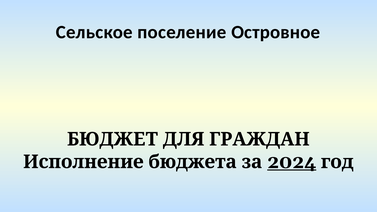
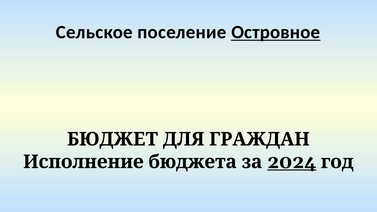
Островное underline: none -> present
